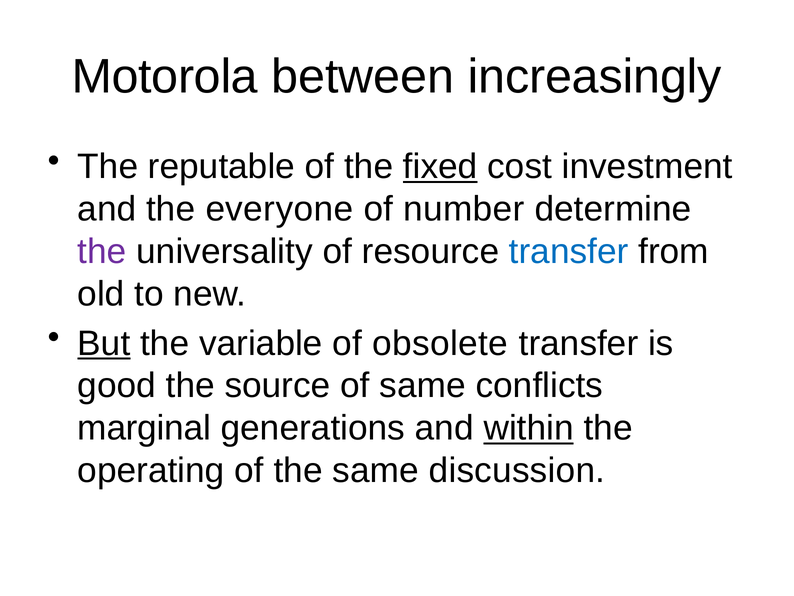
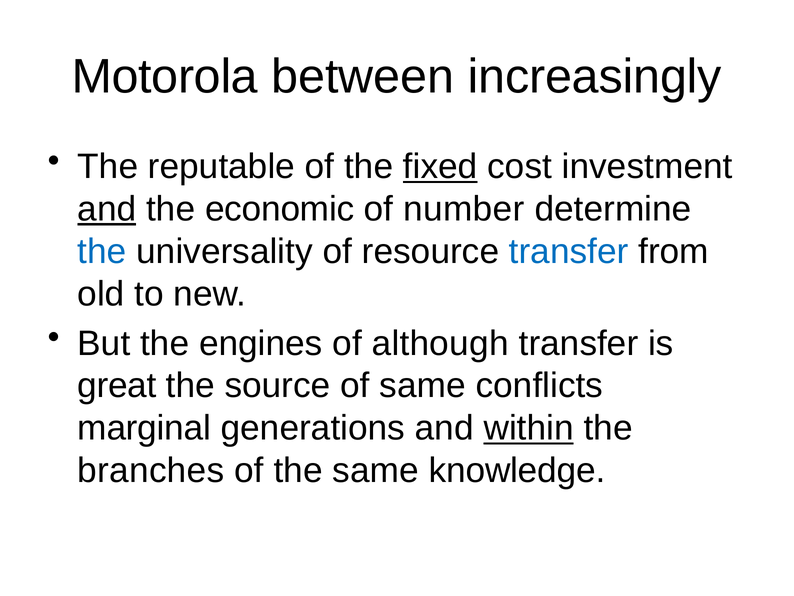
and at (107, 209) underline: none -> present
everyone: everyone -> economic
the at (102, 251) colour: purple -> blue
But underline: present -> none
variable: variable -> engines
obsolete: obsolete -> although
good: good -> great
operating: operating -> branches
discussion: discussion -> knowledge
